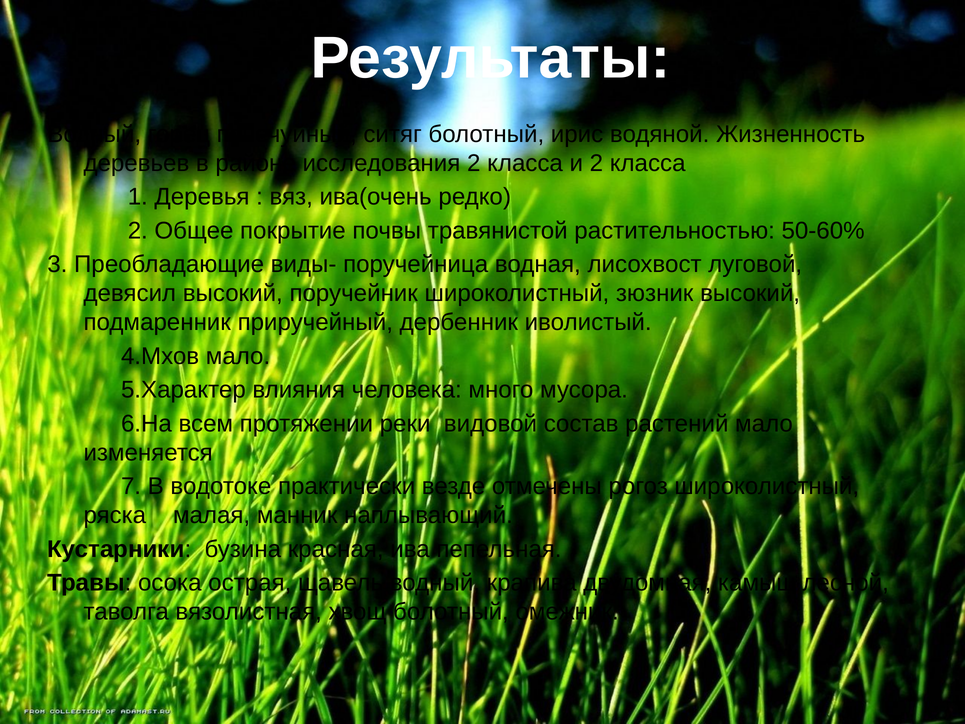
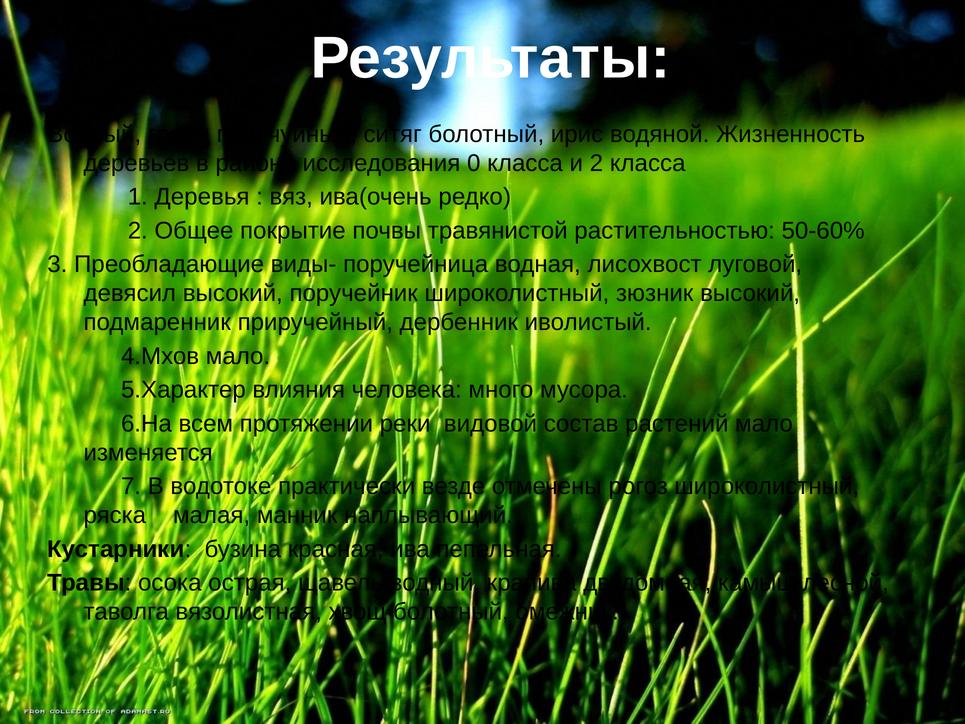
исследования 2: 2 -> 0
